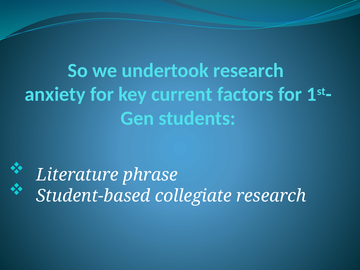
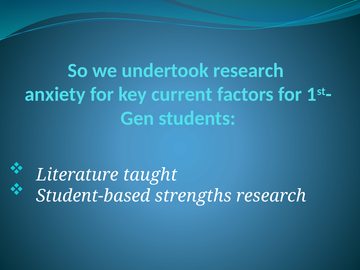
phrase: phrase -> taught
collegiate: collegiate -> strengths
